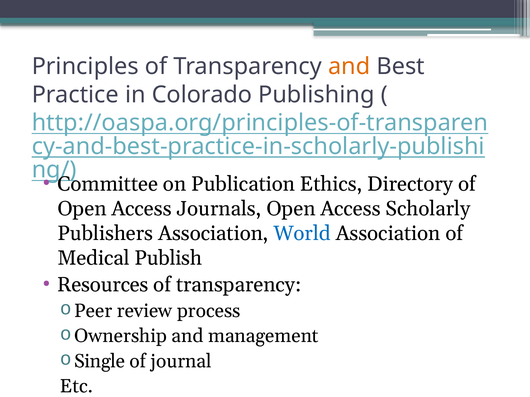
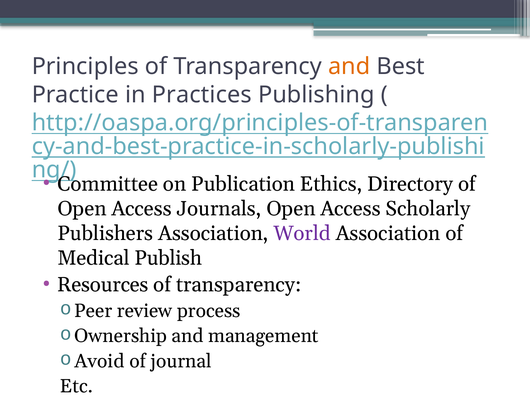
Colorado: Colorado -> Practices
World colour: blue -> purple
Single: Single -> Avoid
